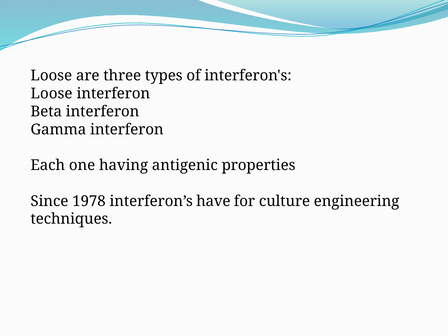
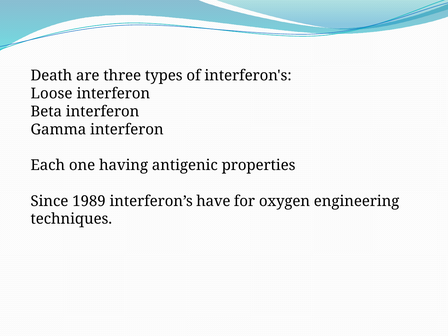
Loose at (51, 76): Loose -> Death
1978: 1978 -> 1989
culture: culture -> oxygen
